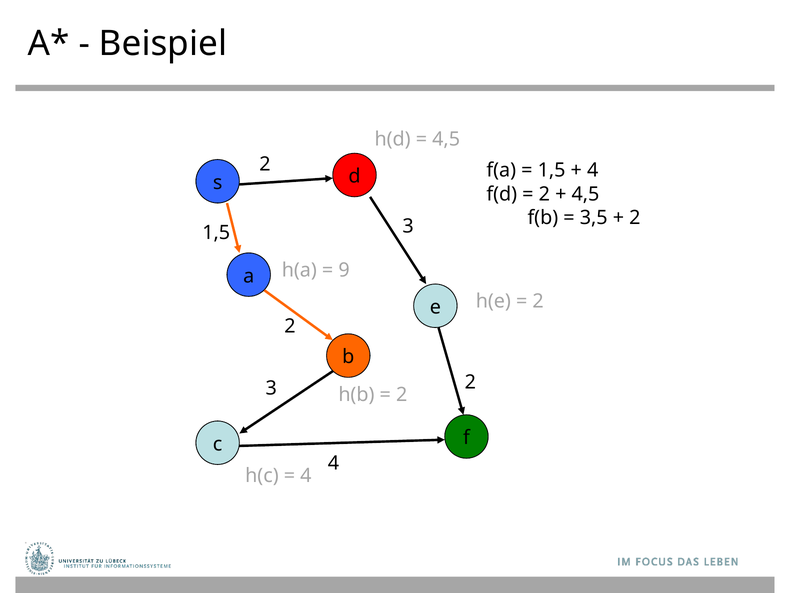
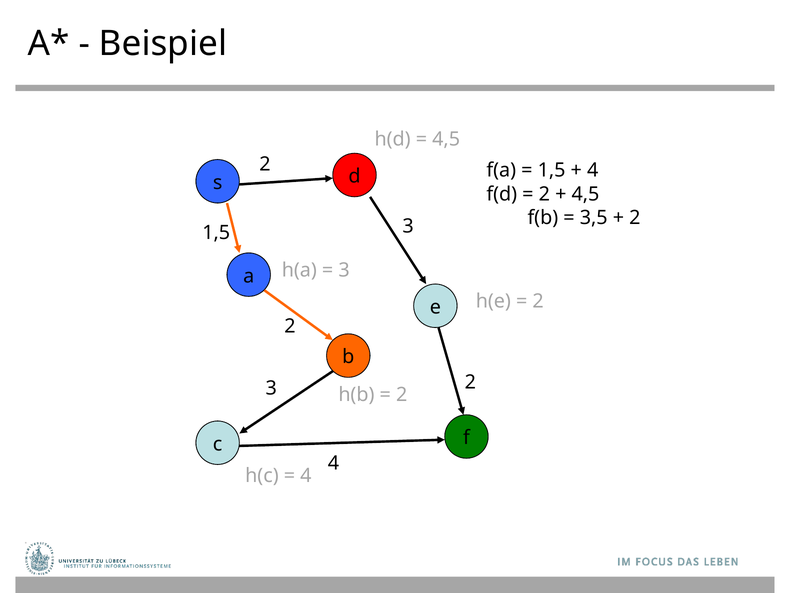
9 at (344, 270): 9 -> 3
